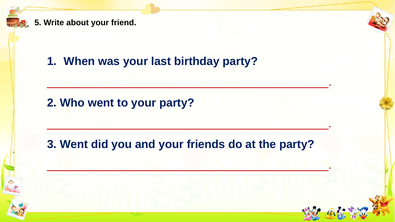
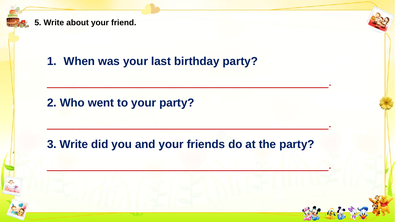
3 Went: Went -> Write
